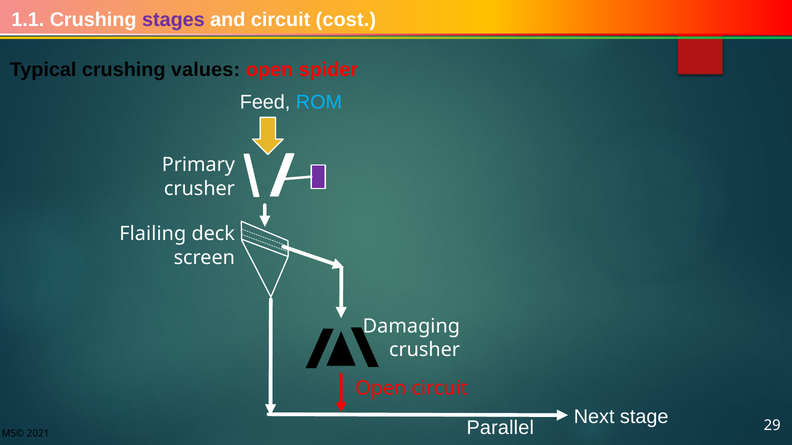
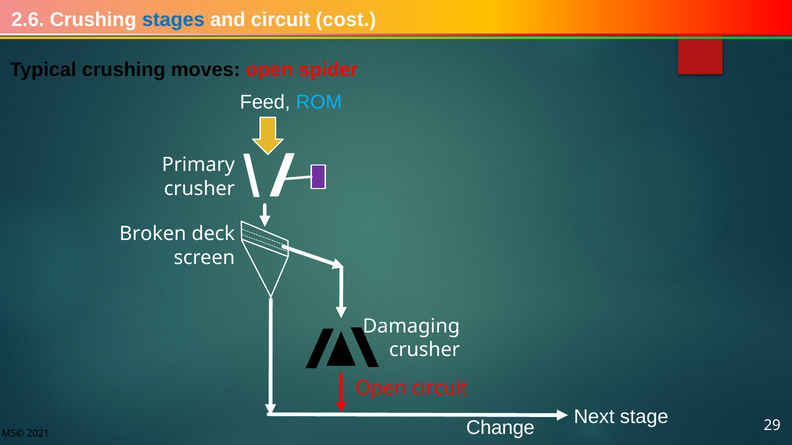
1.1: 1.1 -> 2.6
stages colour: purple -> blue
values: values -> moves
Flailing: Flailing -> Broken
Parallel: Parallel -> Change
